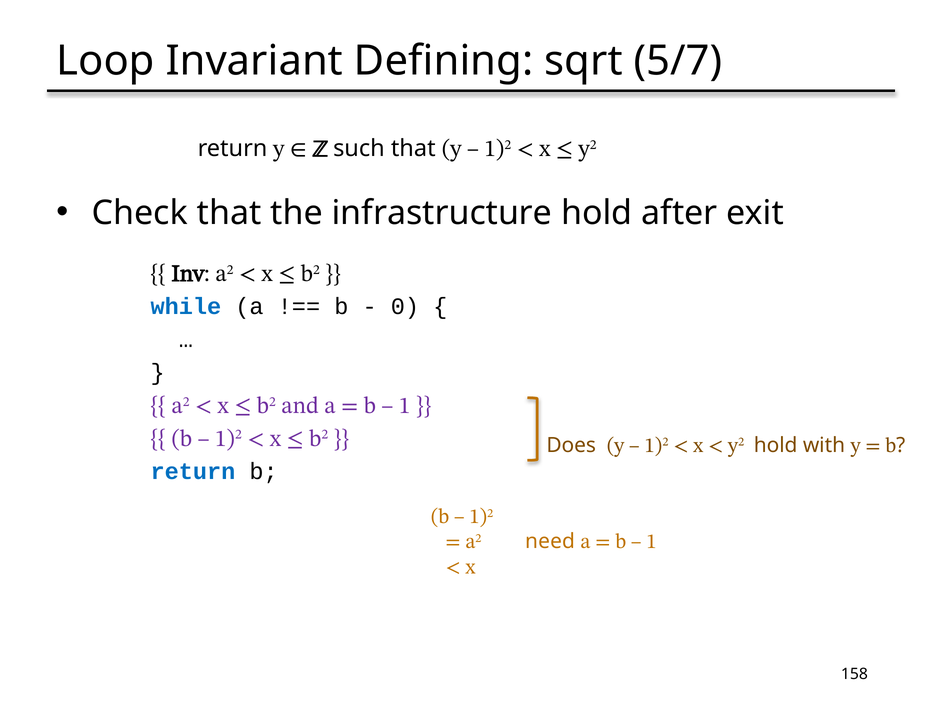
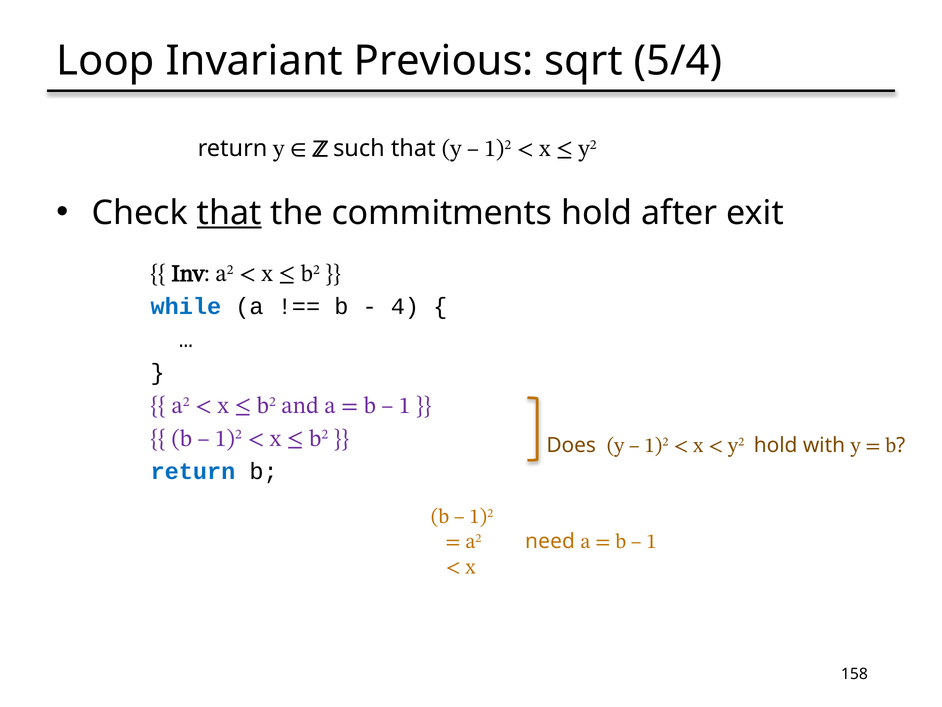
Defining: Defining -> Previous
5/7: 5/7 -> 5/4
that at (229, 213) underline: none -> present
infrastructure: infrastructure -> commitments
0: 0 -> 4
